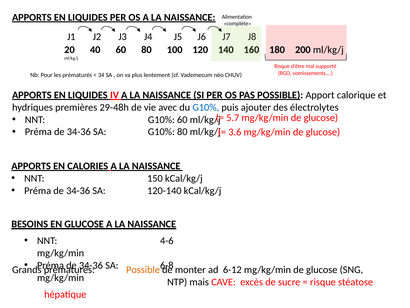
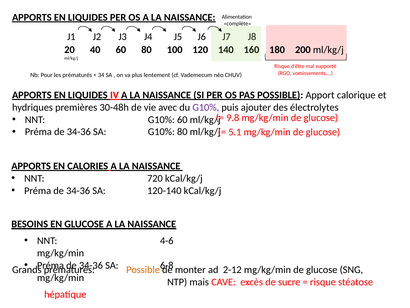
29-48h: 29-48h -> 30-48h
G10% at (206, 107) colour: blue -> purple
5.7: 5.7 -> 9.8
3.6: 3.6 -> 5.1
150: 150 -> 720
6-12: 6-12 -> 2-12
